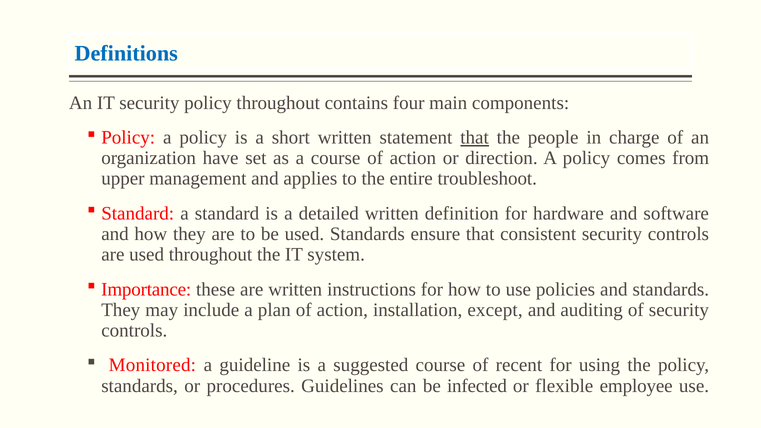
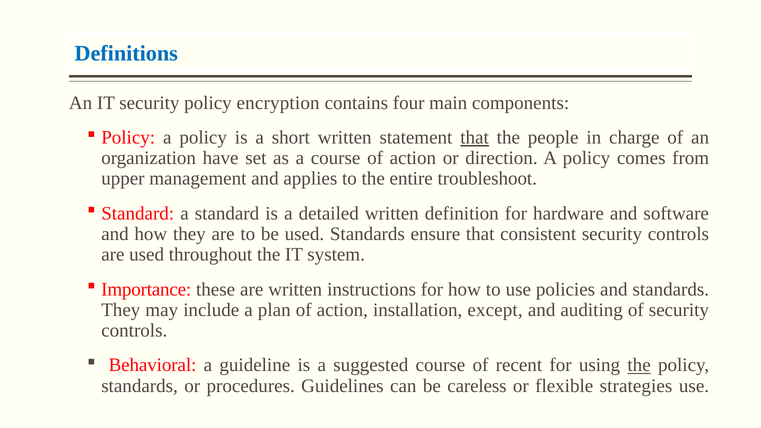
policy throughout: throughout -> encryption
Monitored: Monitored -> Behavioral
the at (639, 365) underline: none -> present
infected: infected -> careless
employee: employee -> strategies
